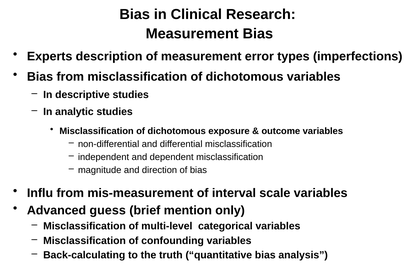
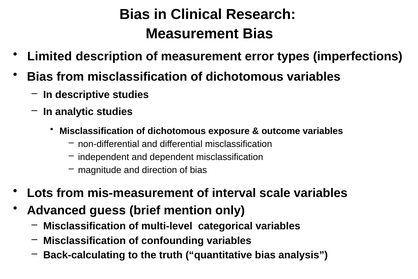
Experts: Experts -> Limited
Influ: Influ -> Lots
